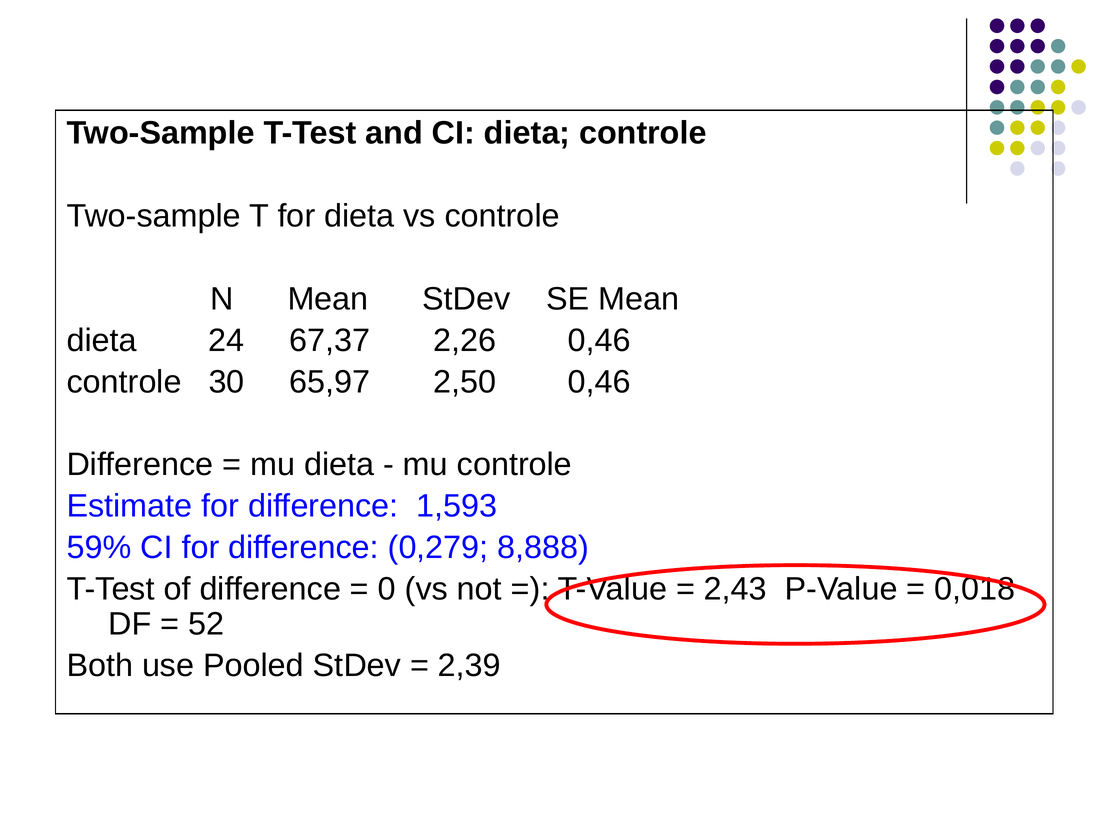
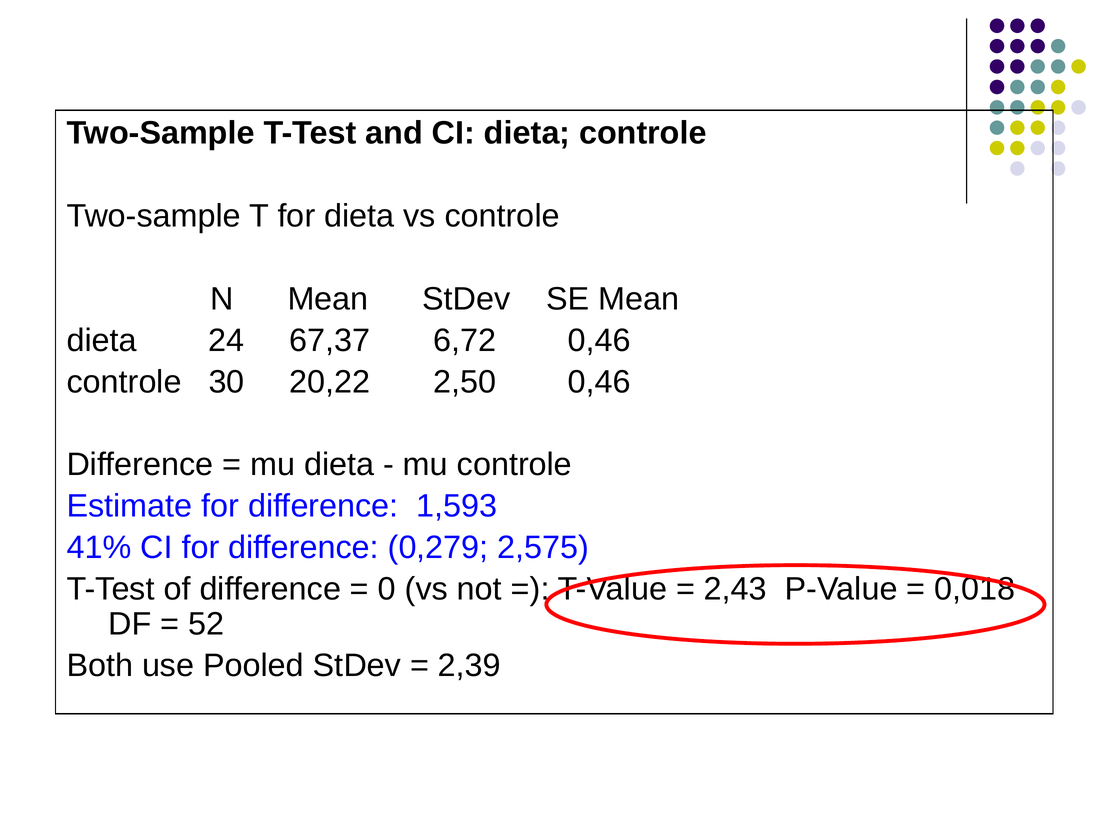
2,26: 2,26 -> 6,72
65,97: 65,97 -> 20,22
59%: 59% -> 41%
8,888: 8,888 -> 2,575
